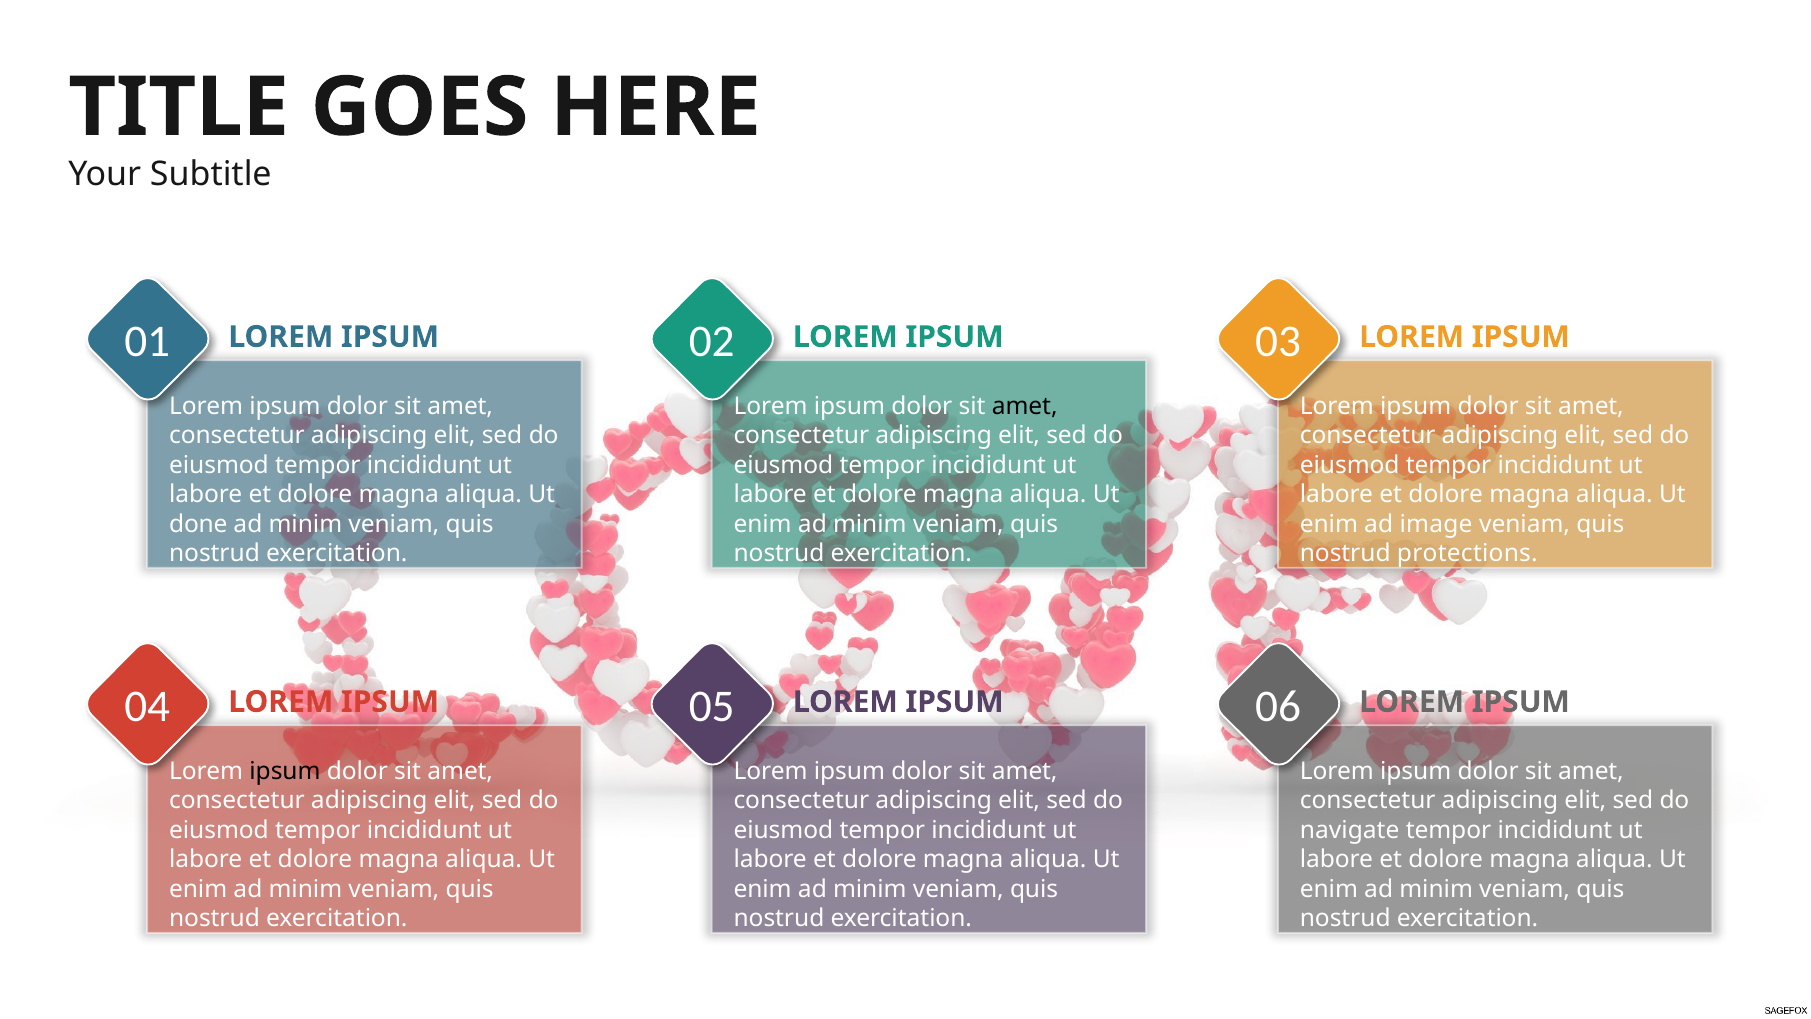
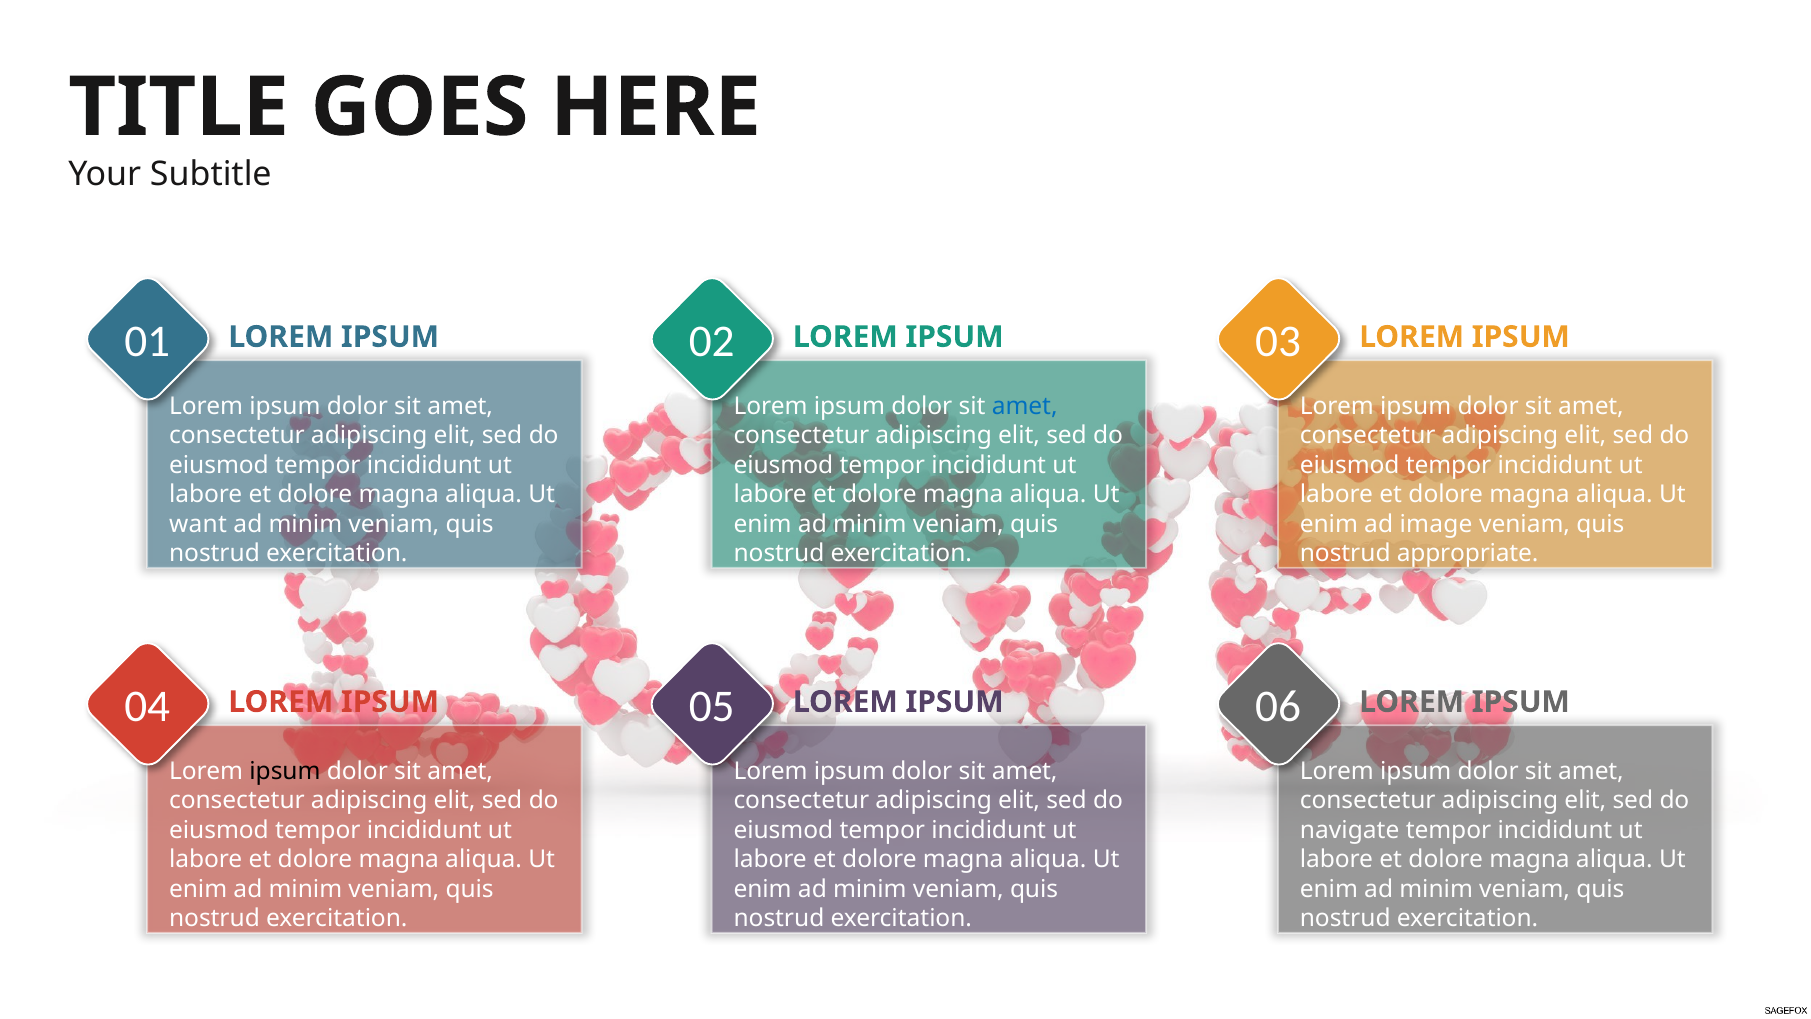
amet at (1025, 406) colour: black -> blue
done: done -> want
protections: protections -> appropriate
